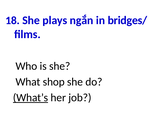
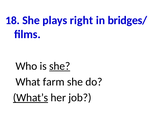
ngắn: ngắn -> right
she at (60, 66) underline: none -> present
shop: shop -> farm
